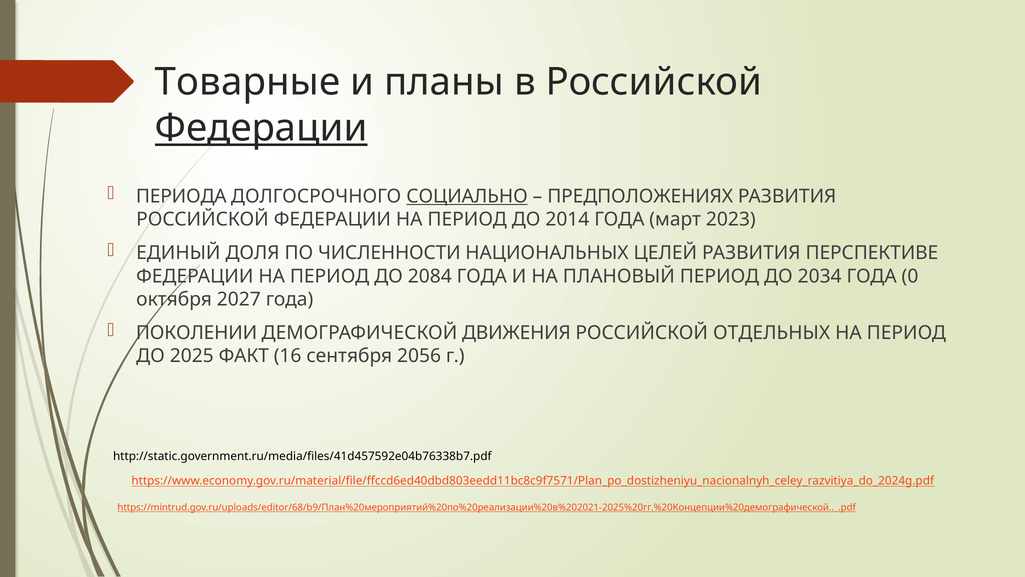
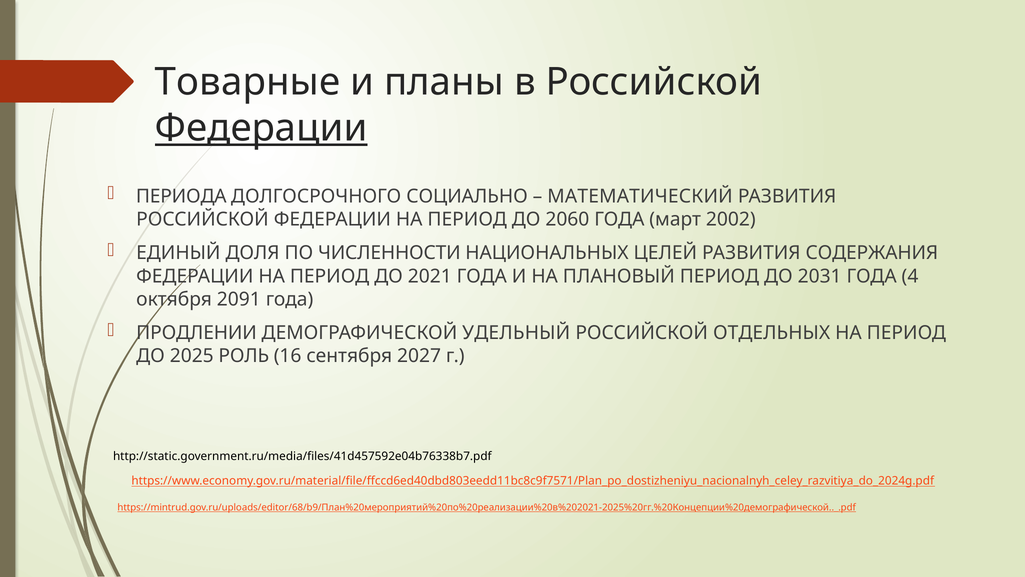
СОЦИАЛЬНО underline: present -> none
ПРЕДПОЛОЖЕНИЯХ: ПРЕДПОЛОЖЕНИЯХ -> МАТЕМАТИЧЕСКИЙ
2014: 2014 -> 2060
2023: 2023 -> 2002
ПЕРСПЕКТИВЕ: ПЕРСПЕКТИВЕ -> СОДЕРЖАНИЯ
2084: 2084 -> 2021
2034: 2034 -> 2031
0: 0 -> 4
2027: 2027 -> 2091
ПОКОЛЕНИИ: ПОКОЛЕНИИ -> ПРОДЛЕНИИ
ДВИЖЕНИЯ: ДВИЖЕНИЯ -> УДЕЛЬНЫЙ
ФАКТ: ФАКТ -> РОЛЬ
2056: 2056 -> 2027
